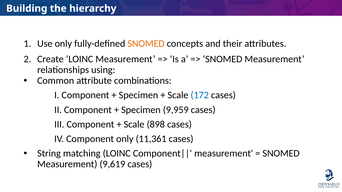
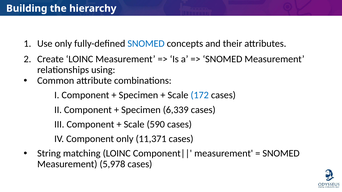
SNOMED at (146, 44) colour: orange -> blue
9,959: 9,959 -> 6,339
898: 898 -> 590
11,361: 11,361 -> 11,371
9,619: 9,619 -> 5,978
